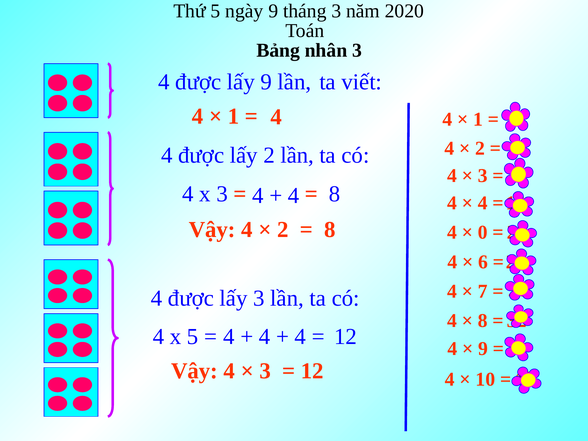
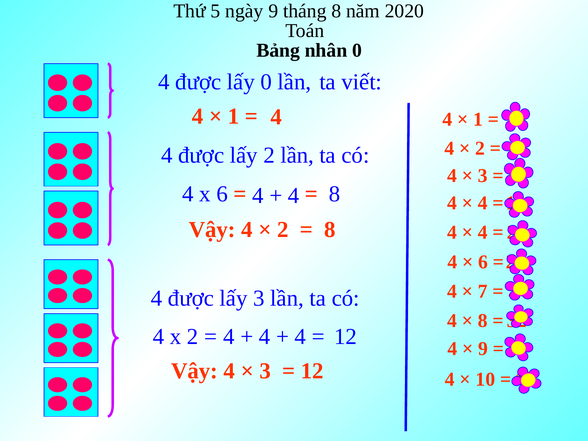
tháng 3: 3 -> 8
nhân 3: 3 -> 0
lấy 9: 9 -> 0
x 3: 3 -> 6
0 at (483, 232): 0 -> 4
x 5: 5 -> 2
